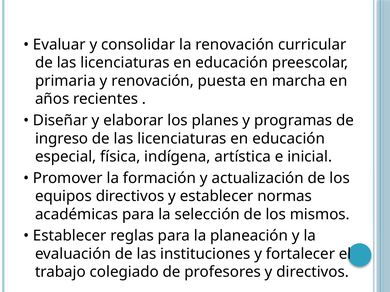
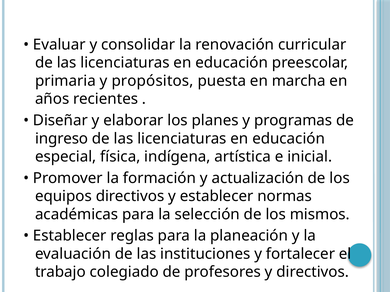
y renovación: renovación -> propósitos
